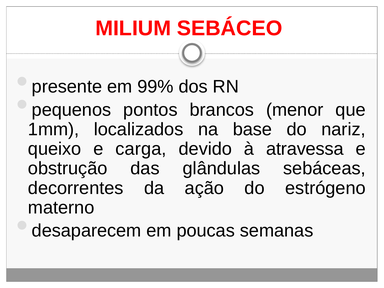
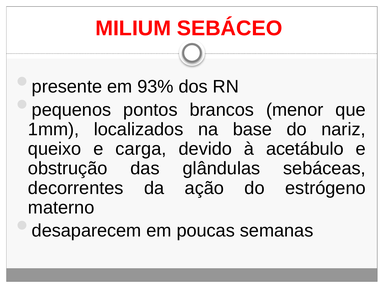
99%: 99% -> 93%
atravessa: atravessa -> acetábulo
